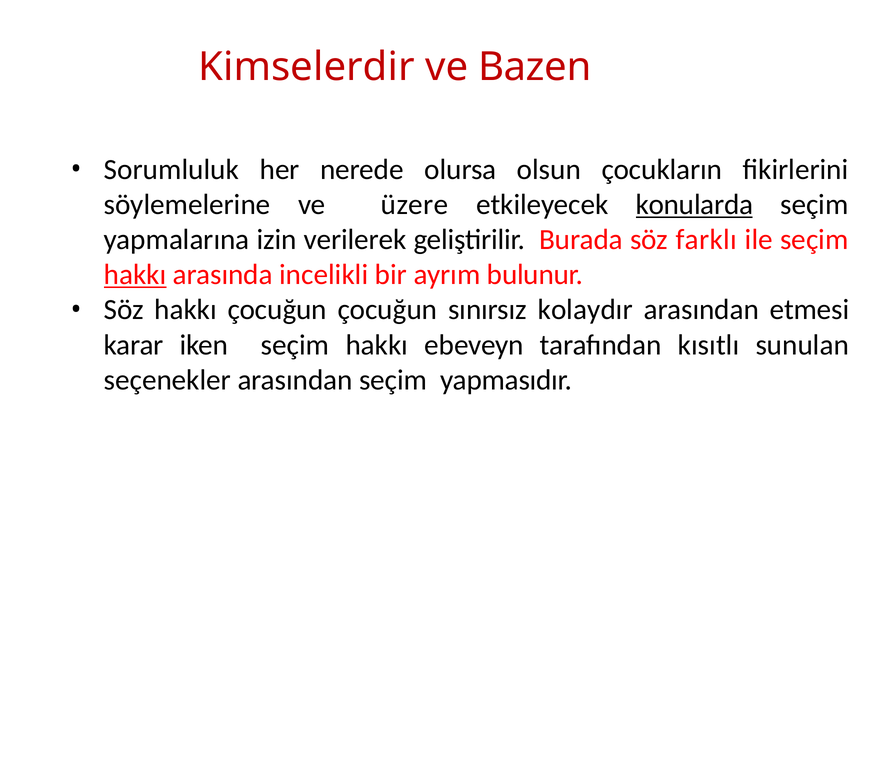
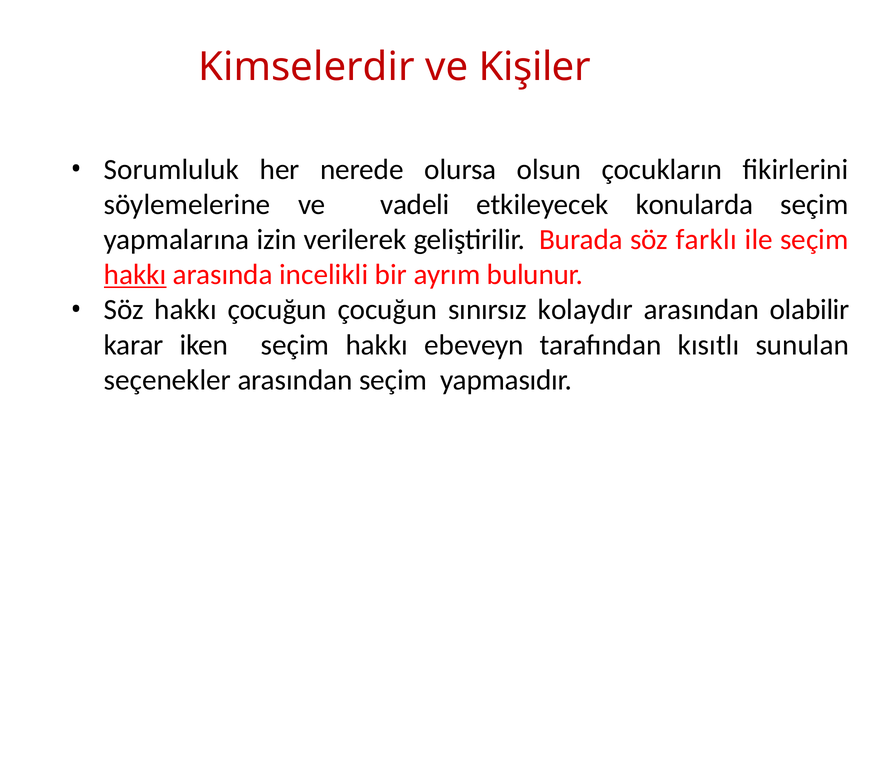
Bazen: Bazen -> Kişiler
üzere: üzere -> vadeli
konularda underline: present -> none
etmesi: etmesi -> olabilir
